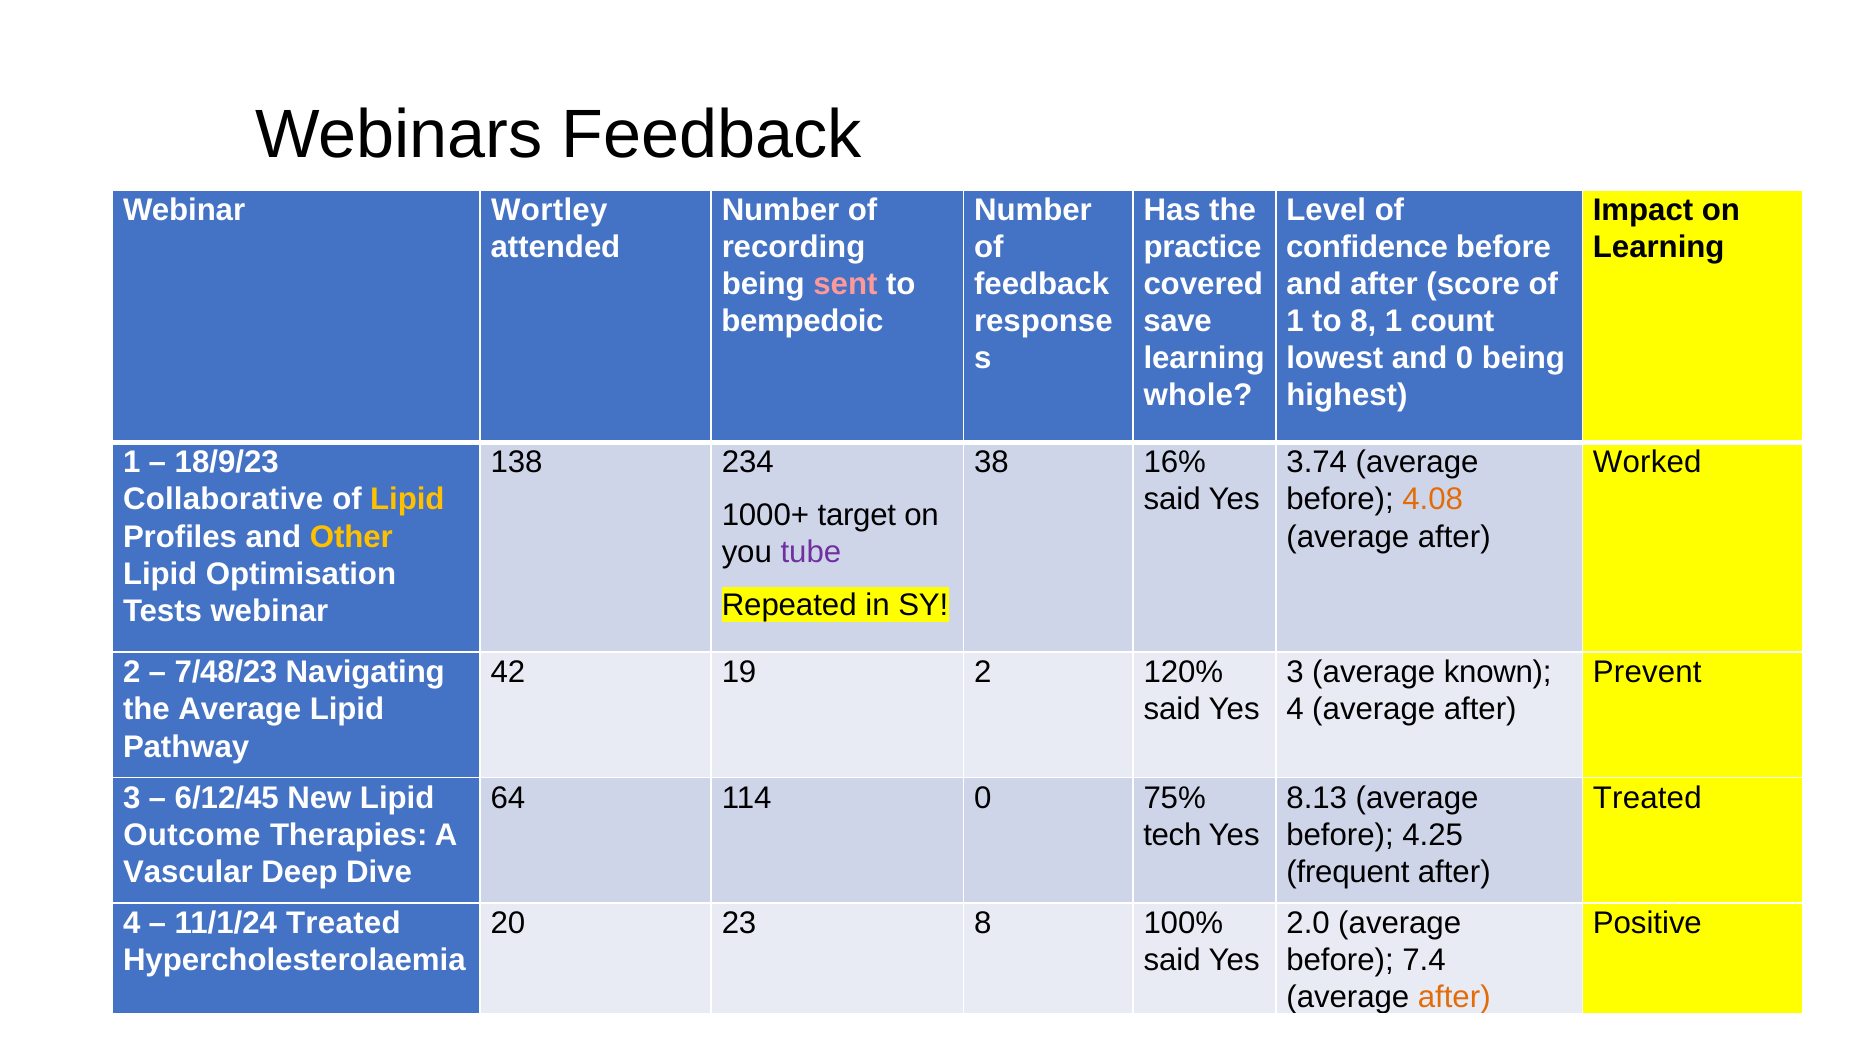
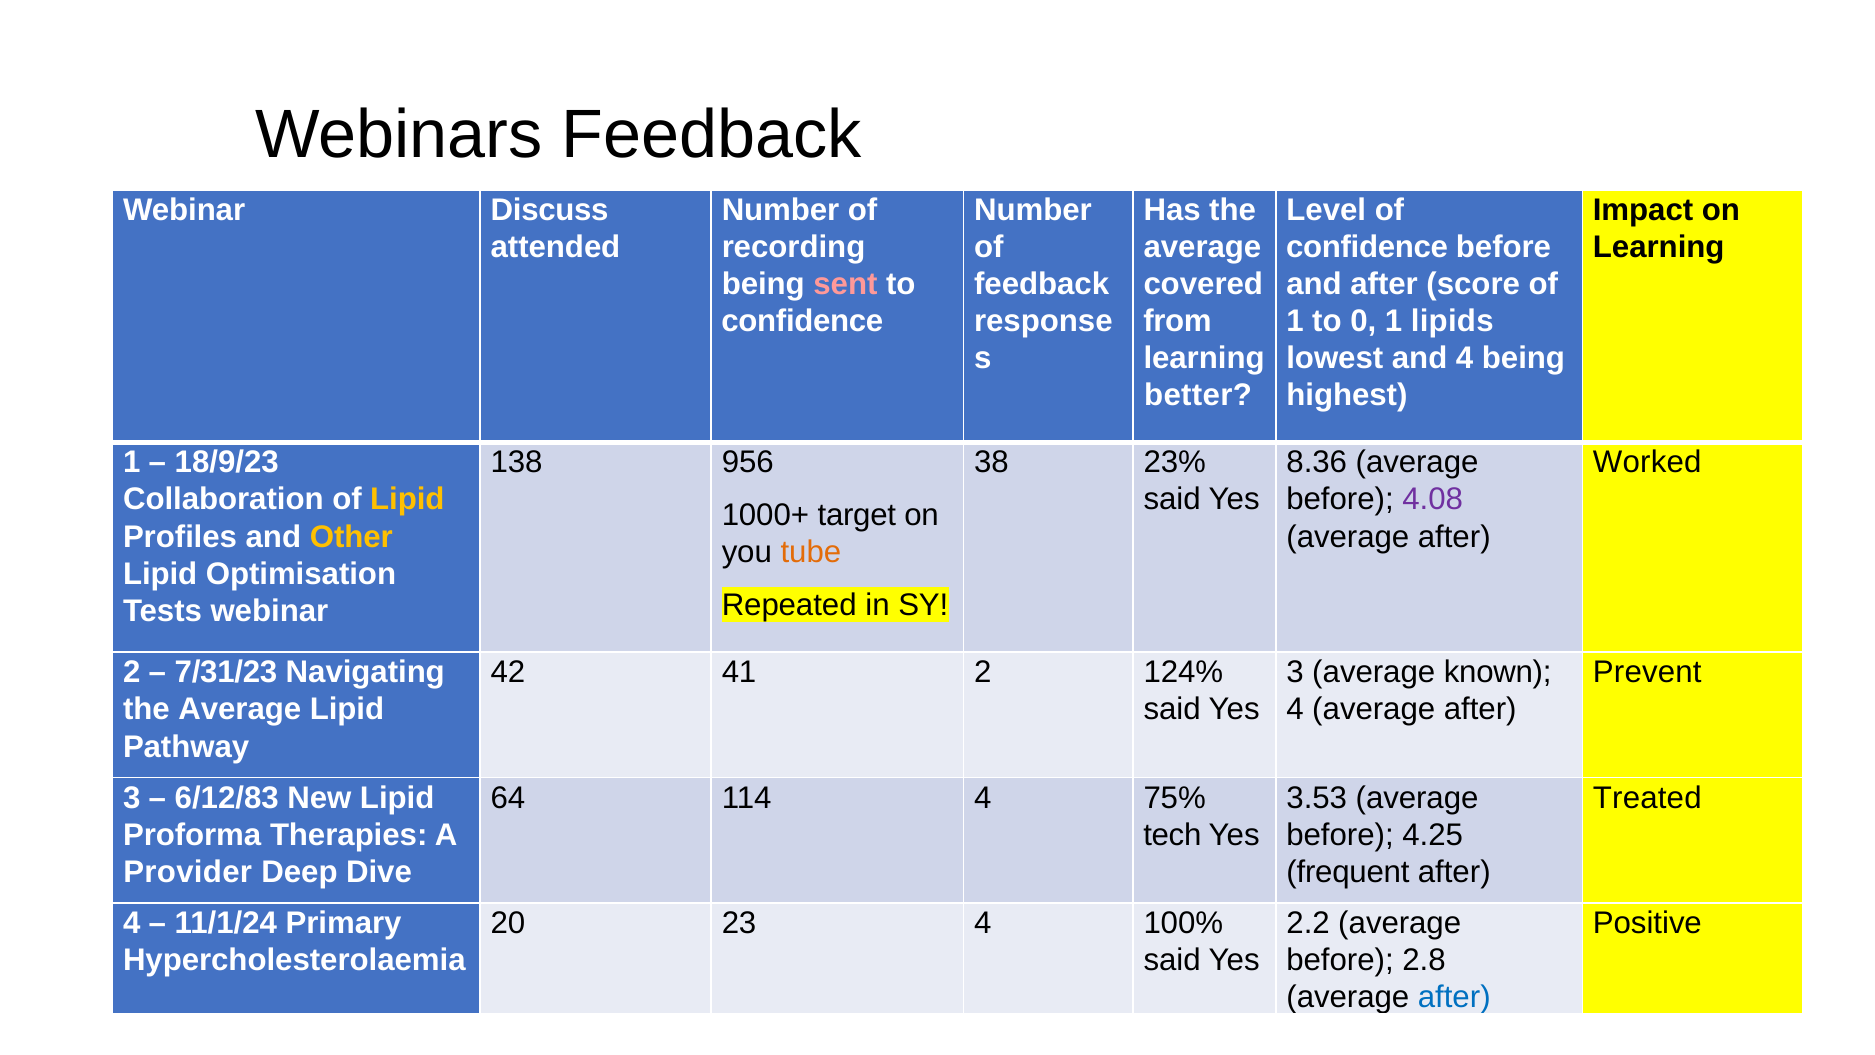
Wortley: Wortley -> Discuss
practice at (1203, 247): practice -> average
bempedoic at (802, 321): bempedoic -> confidence
save: save -> from
to 8: 8 -> 0
count: count -> lipids
and 0: 0 -> 4
whole: whole -> better
234: 234 -> 956
16%: 16% -> 23%
3.74: 3.74 -> 8.36
Collaborative: Collaborative -> Collaboration
4.08 colour: orange -> purple
tube colour: purple -> orange
7/48/23: 7/48/23 -> 7/31/23
19: 19 -> 41
120%: 120% -> 124%
6/12/45: 6/12/45 -> 6/12/83
114 0: 0 -> 4
8.13: 8.13 -> 3.53
Outcome: Outcome -> Proforma
Vascular: Vascular -> Provider
11/1/24 Treated: Treated -> Primary
23 8: 8 -> 4
2.0: 2.0 -> 2.2
7.4: 7.4 -> 2.8
after at (1454, 997) colour: orange -> blue
